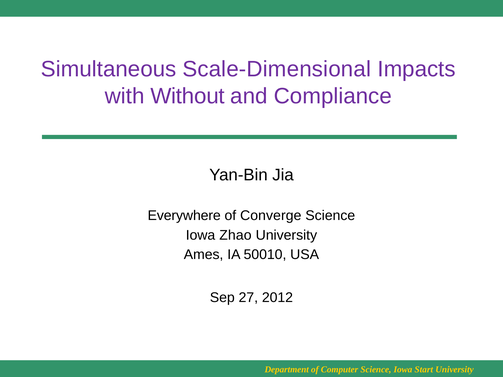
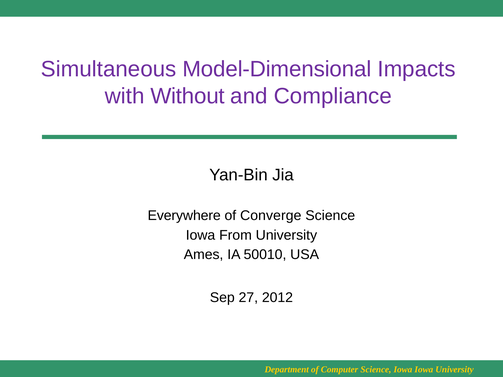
Scale-Dimensional: Scale-Dimensional -> Model-Dimensional
Zhao: Zhao -> From
Iowa Start: Start -> Iowa
